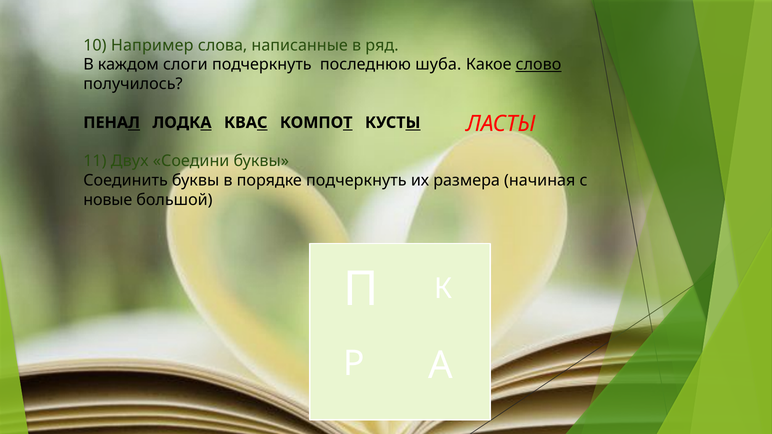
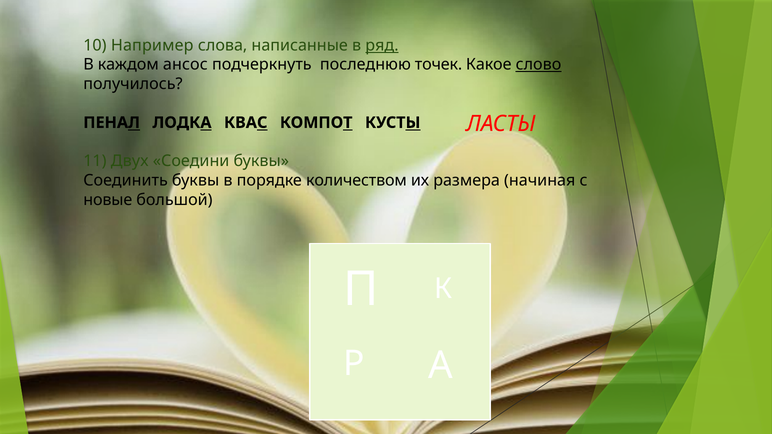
ряд underline: none -> present
слоги: слоги -> ансос
шуба: шуба -> точек
порядке подчеркнуть: подчеркнуть -> количеством
